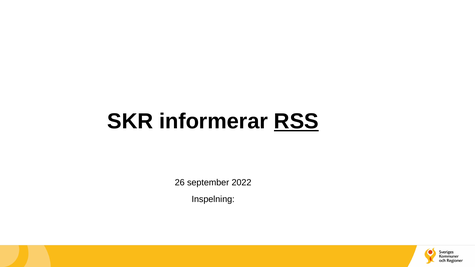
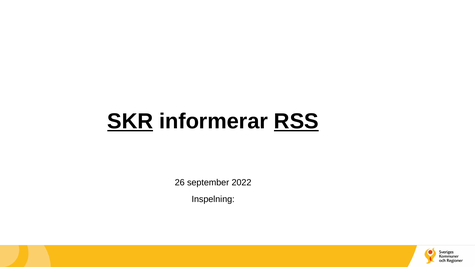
SKR underline: none -> present
